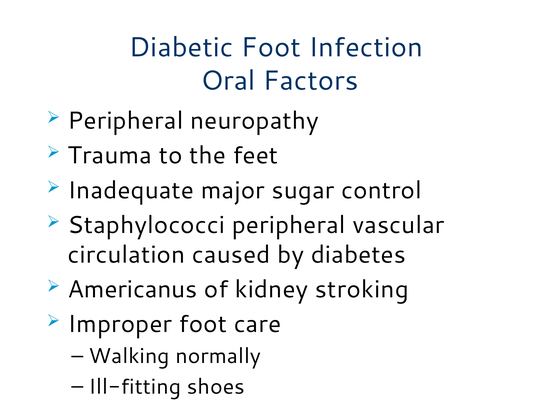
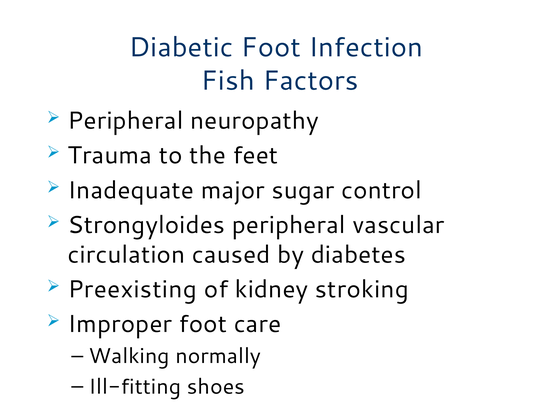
Oral: Oral -> Fish
Staphylococci: Staphylococci -> Strongyloides
Americanus: Americanus -> Preexisting
